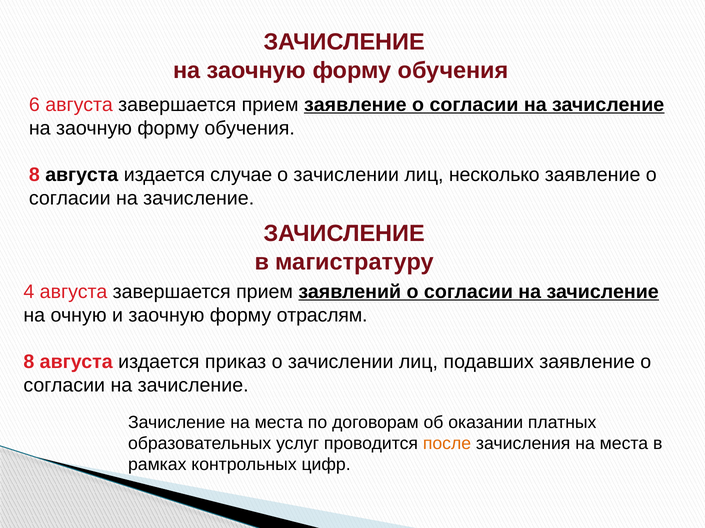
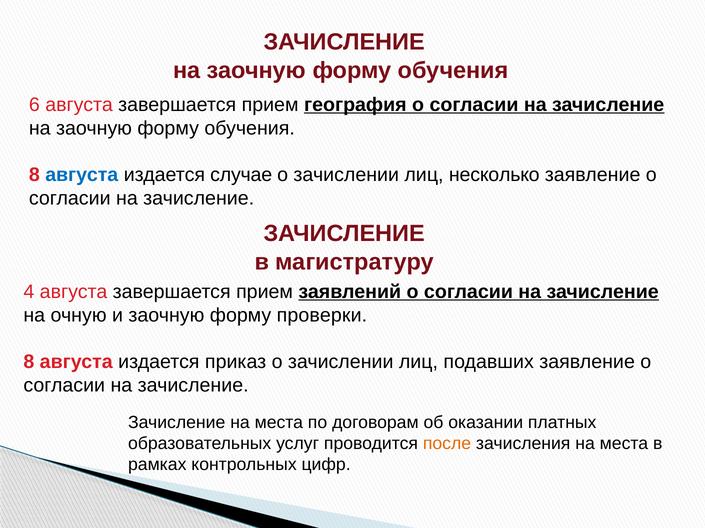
прием заявление: заявление -> география
августа at (82, 175) colour: black -> blue
отраслям: отраслям -> проверки
